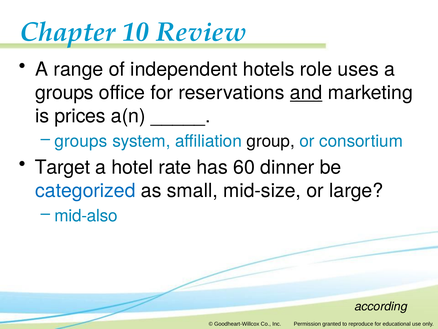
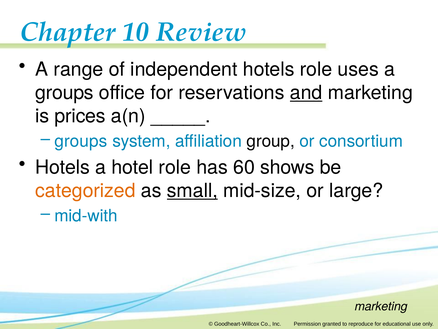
Target at (63, 167): Target -> Hotels
hotel rate: rate -> role
dinner: dinner -> shows
categorized colour: blue -> orange
small underline: none -> present
mid-also: mid-also -> mid-with
according at (381, 306): according -> marketing
